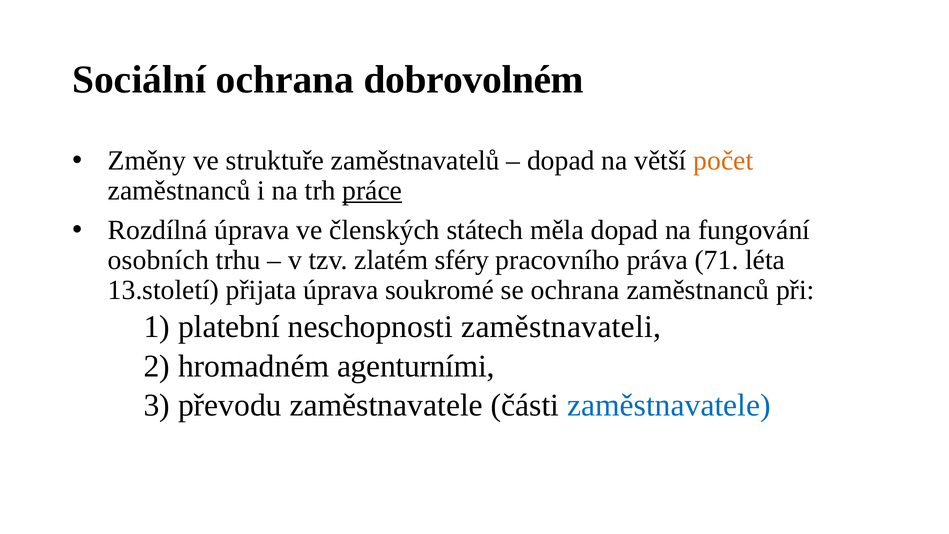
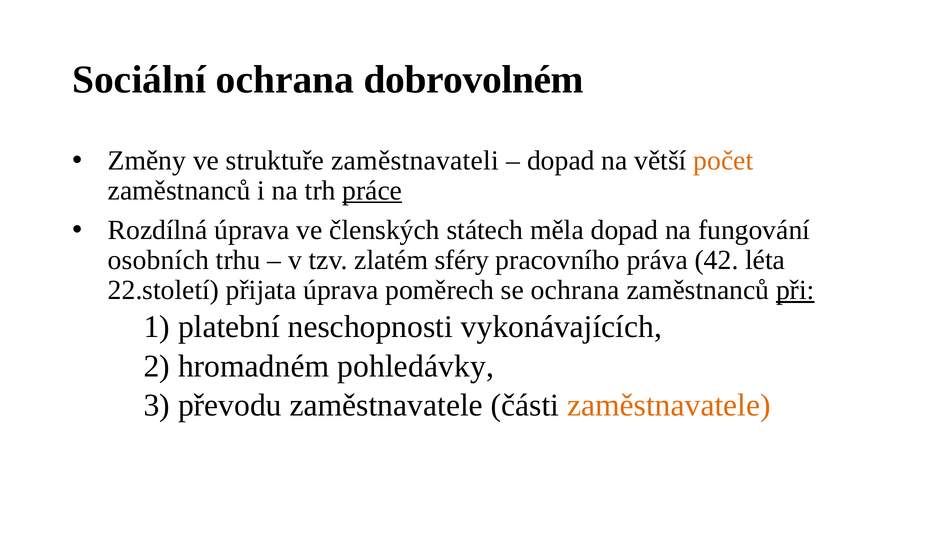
zaměstnavatelů: zaměstnavatelů -> zaměstnavateli
71: 71 -> 42
13.století: 13.století -> 22.století
soukromé: soukromé -> poměrech
při underline: none -> present
zaměstnavateli: zaměstnavateli -> vykonávajících
agenturními: agenturními -> pohledávky
zaměstnavatele at (669, 405) colour: blue -> orange
